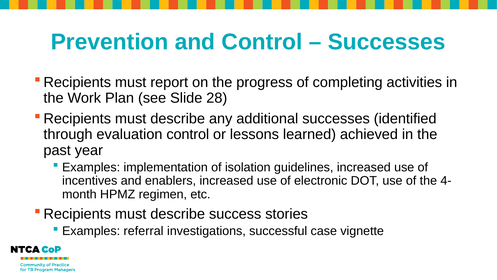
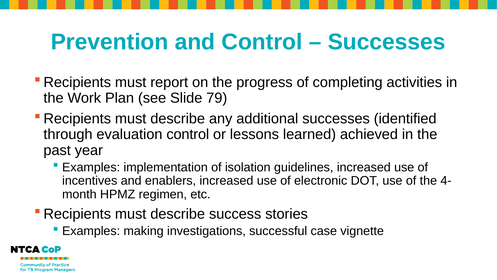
28: 28 -> 79
referral: referral -> making
